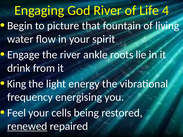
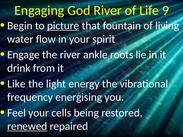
4: 4 -> 9
picture underline: none -> present
King: King -> Like
